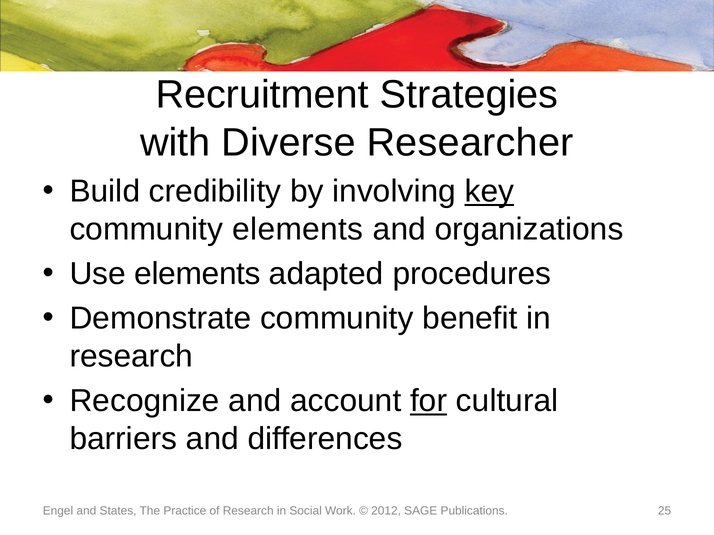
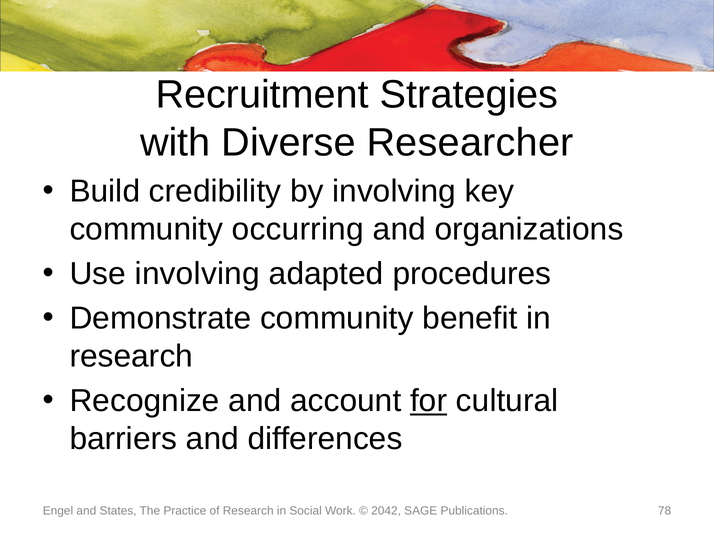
key underline: present -> none
community elements: elements -> occurring
Use elements: elements -> involving
2012: 2012 -> 2042
25: 25 -> 78
